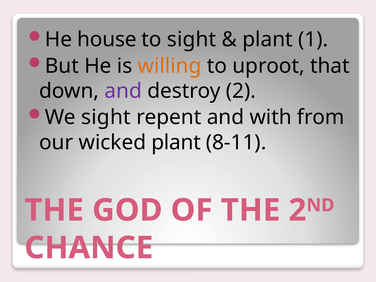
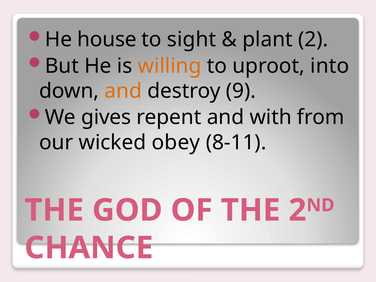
plant 1: 1 -> 2
that: that -> into
and at (123, 91) colour: purple -> orange
destroy 2: 2 -> 9
We sight: sight -> gives
wicked plant: plant -> obey
